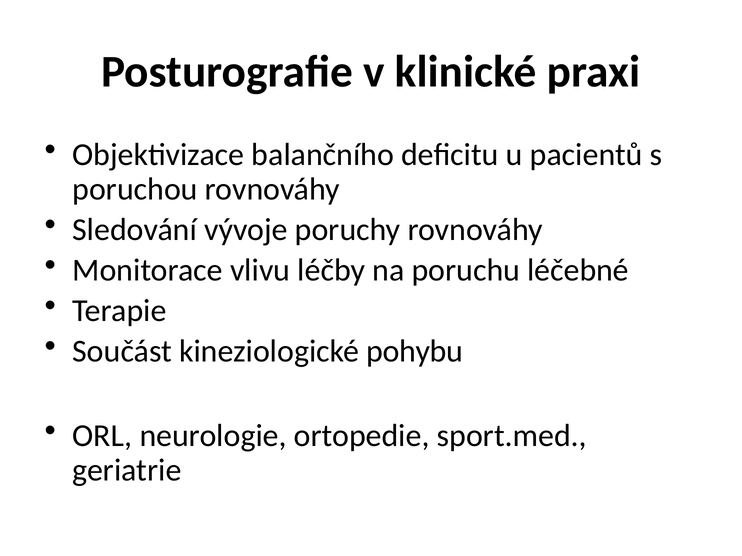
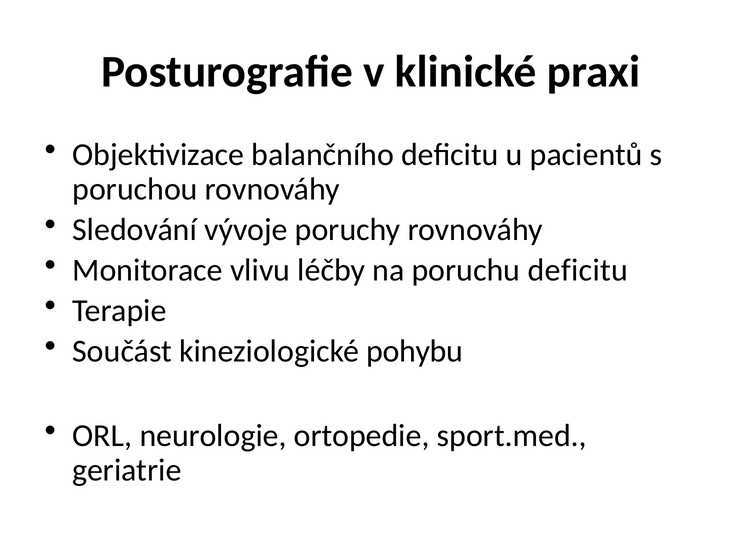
poruchu léčebné: léčebné -> deficitu
